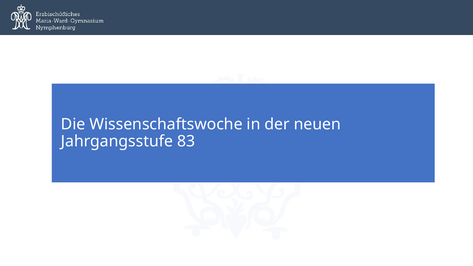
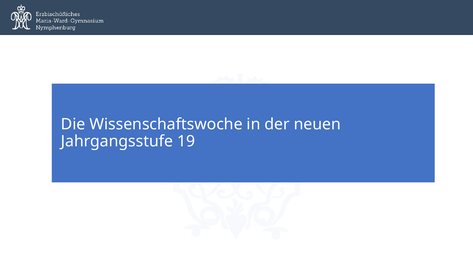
83: 83 -> 19
